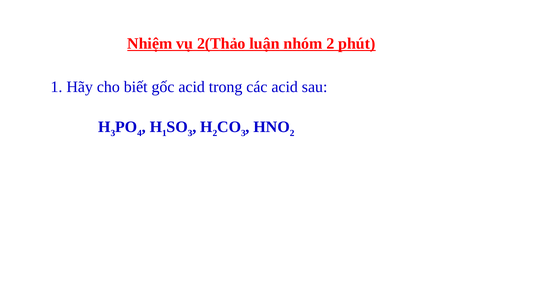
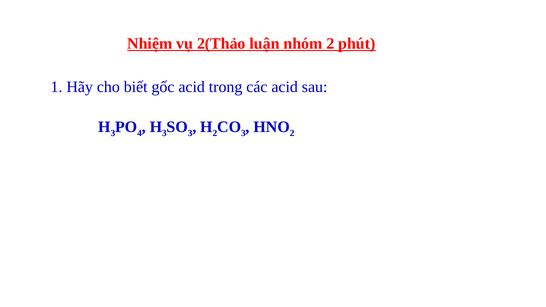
1 at (164, 133): 1 -> 3
